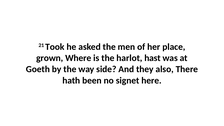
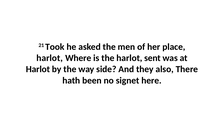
grown at (50, 58): grown -> harlot
hast: hast -> sent
Goeth at (38, 69): Goeth -> Harlot
